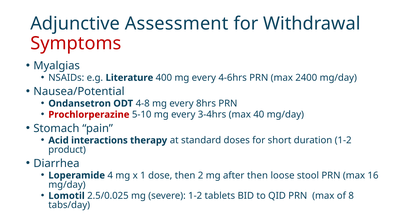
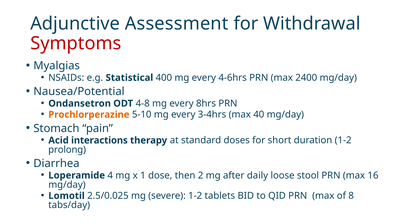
Literature: Literature -> Statistical
Prochlorperazine colour: red -> orange
product: product -> prolong
after then: then -> daily
